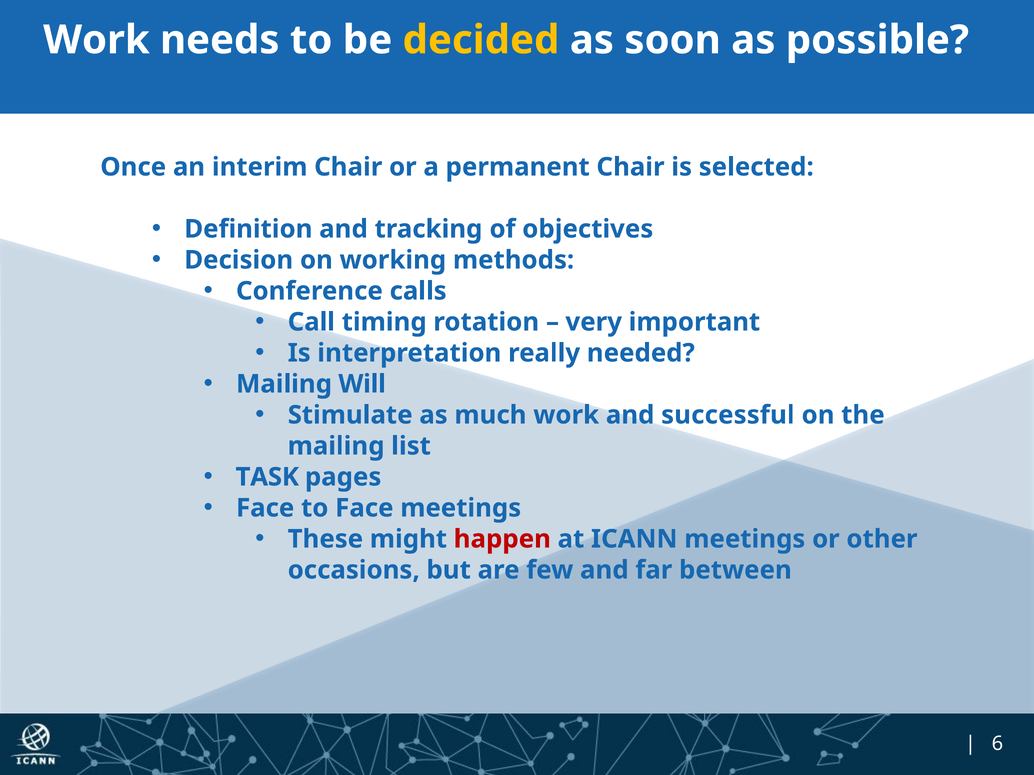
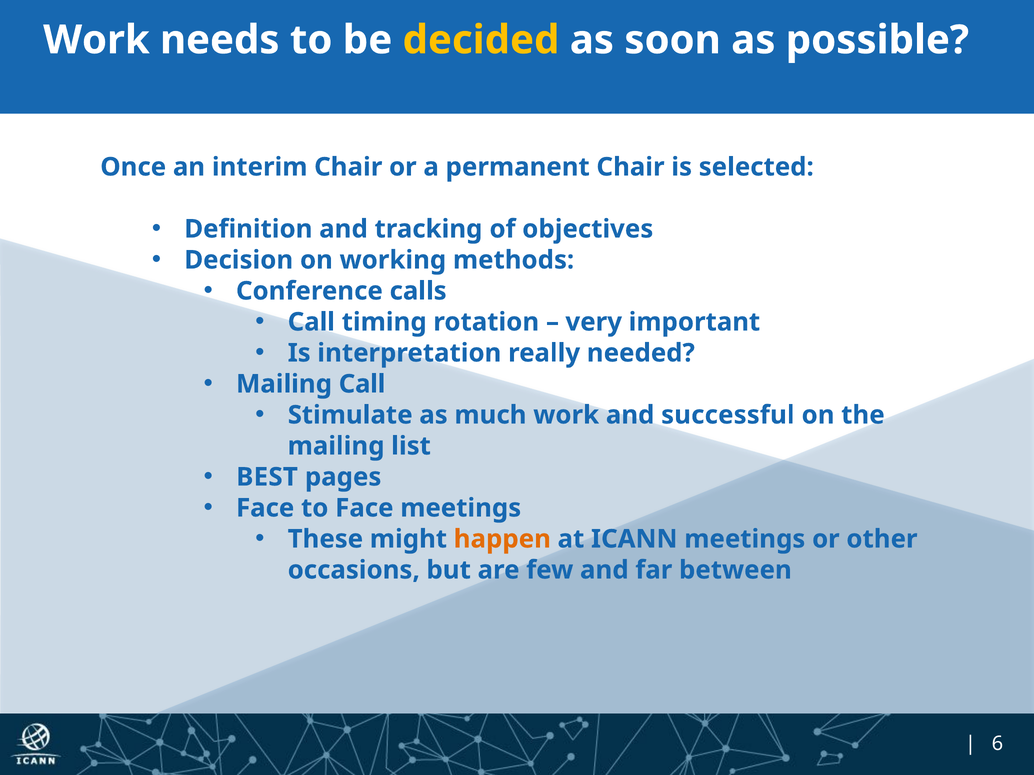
Mailing Will: Will -> Call
TASK: TASK -> BEST
happen colour: red -> orange
